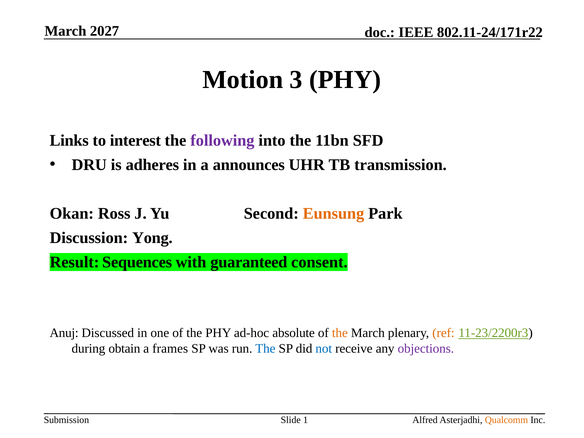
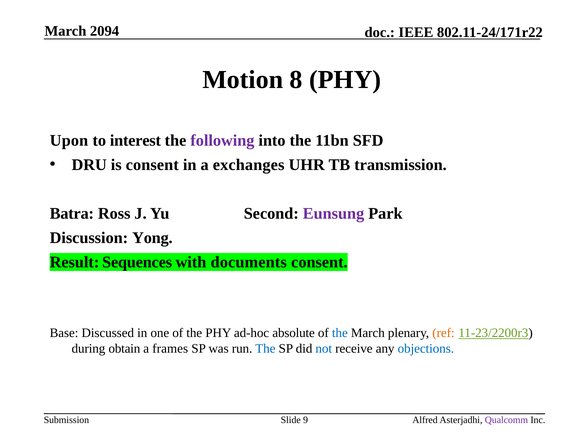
2027: 2027 -> 2094
3: 3 -> 8
Links: Links -> Upon
is adheres: adheres -> consent
announces: announces -> exchanges
Okan: Okan -> Batra
Eunsung colour: orange -> purple
guaranteed: guaranteed -> documents
Anuj: Anuj -> Base
the at (340, 333) colour: orange -> blue
objections colour: purple -> blue
1: 1 -> 9
Qualcomm colour: orange -> purple
